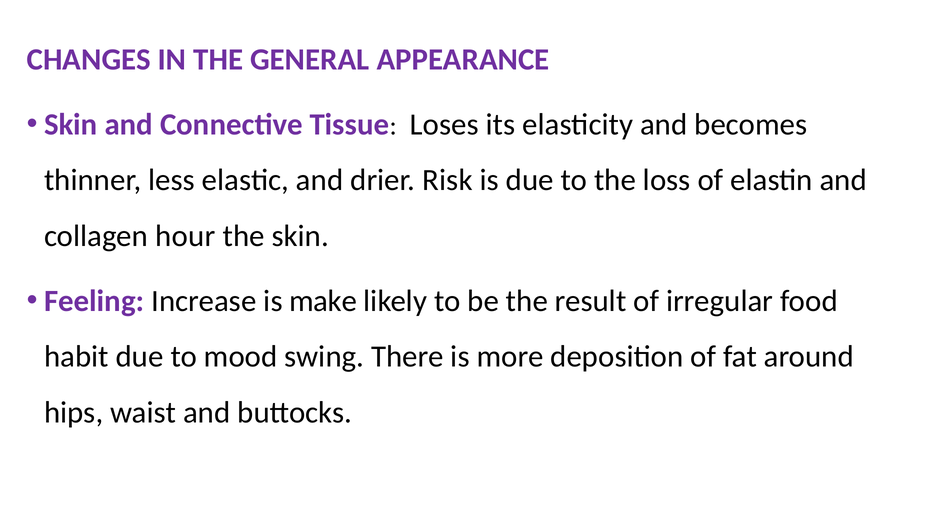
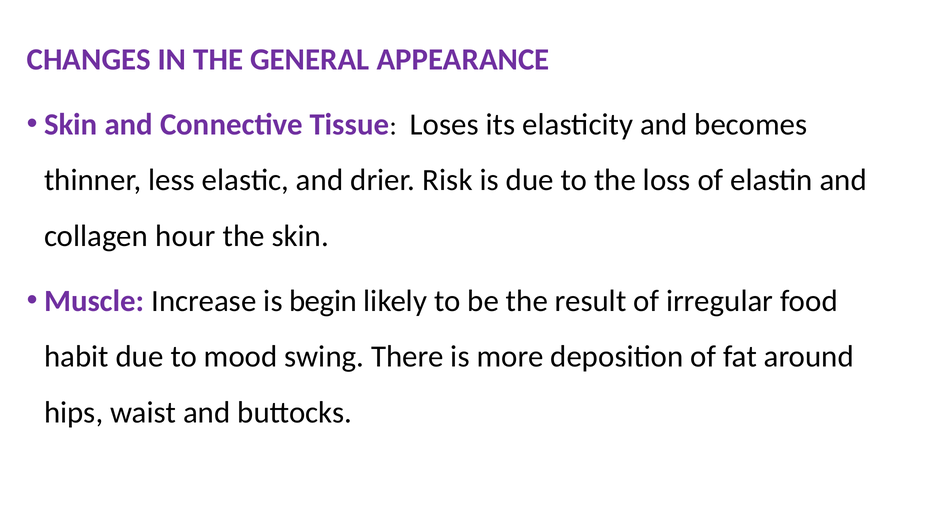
Feeling: Feeling -> Muscle
make: make -> begin
